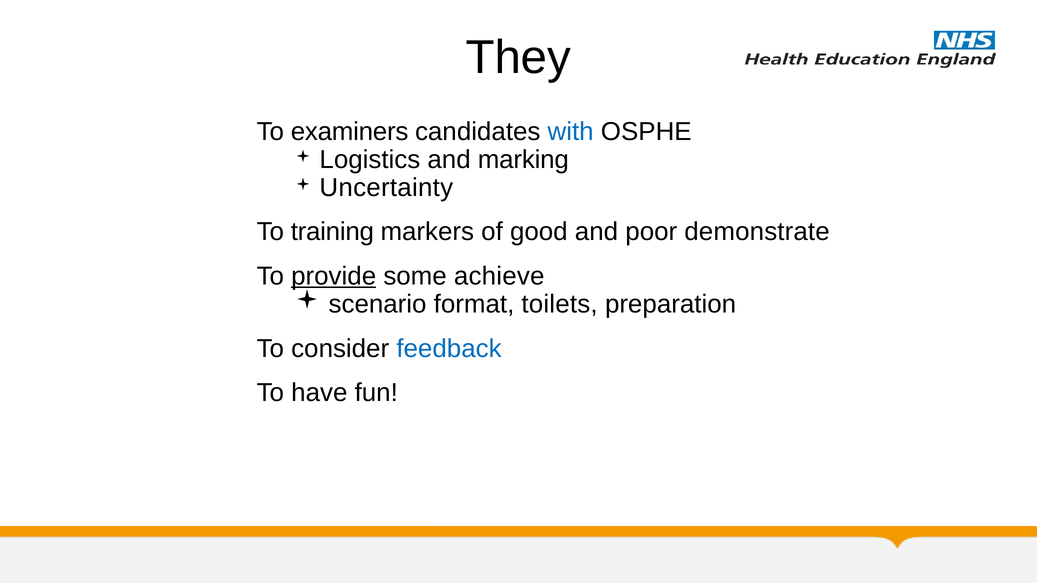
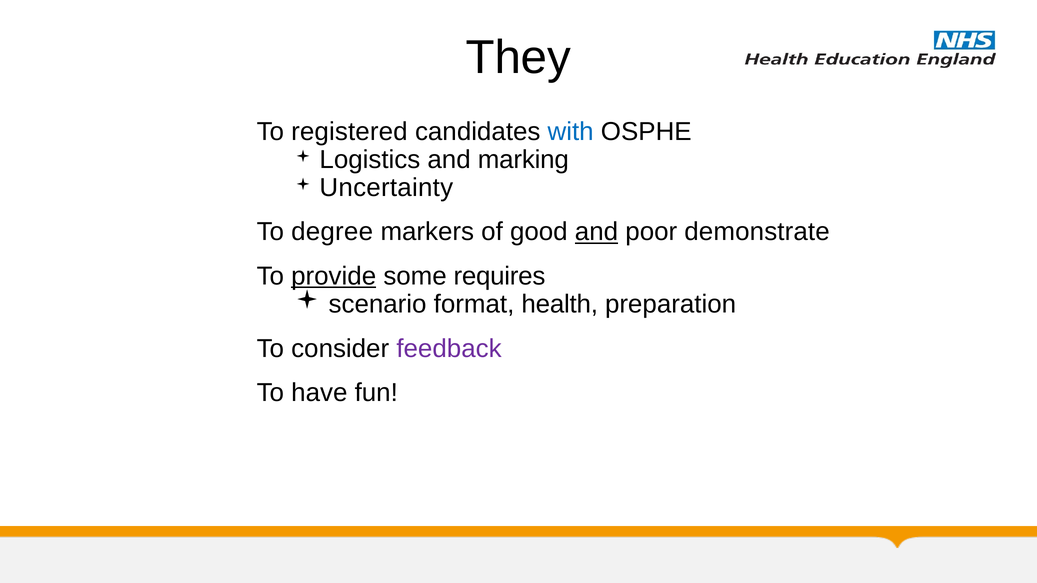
examiners: examiners -> registered
training: training -> degree
and at (596, 232) underline: none -> present
achieve: achieve -> requires
toilets: toilets -> health
feedback colour: blue -> purple
